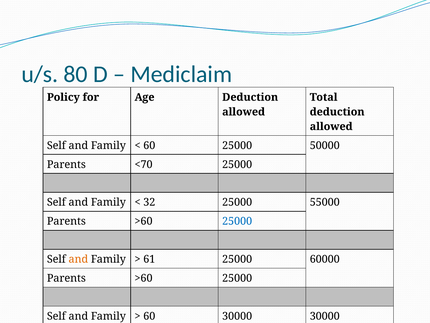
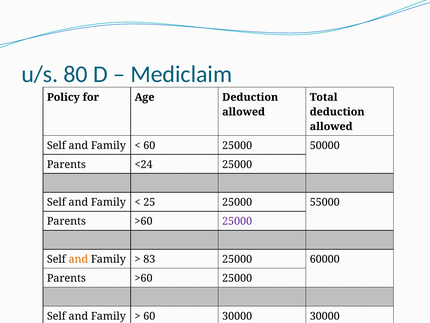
<70: <70 -> <24
32: 32 -> 25
25000 at (237, 221) colour: blue -> purple
61: 61 -> 83
